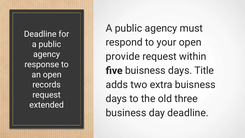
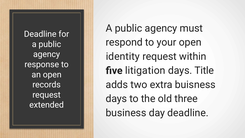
provide: provide -> identity
five buisness: buisness -> litigation
